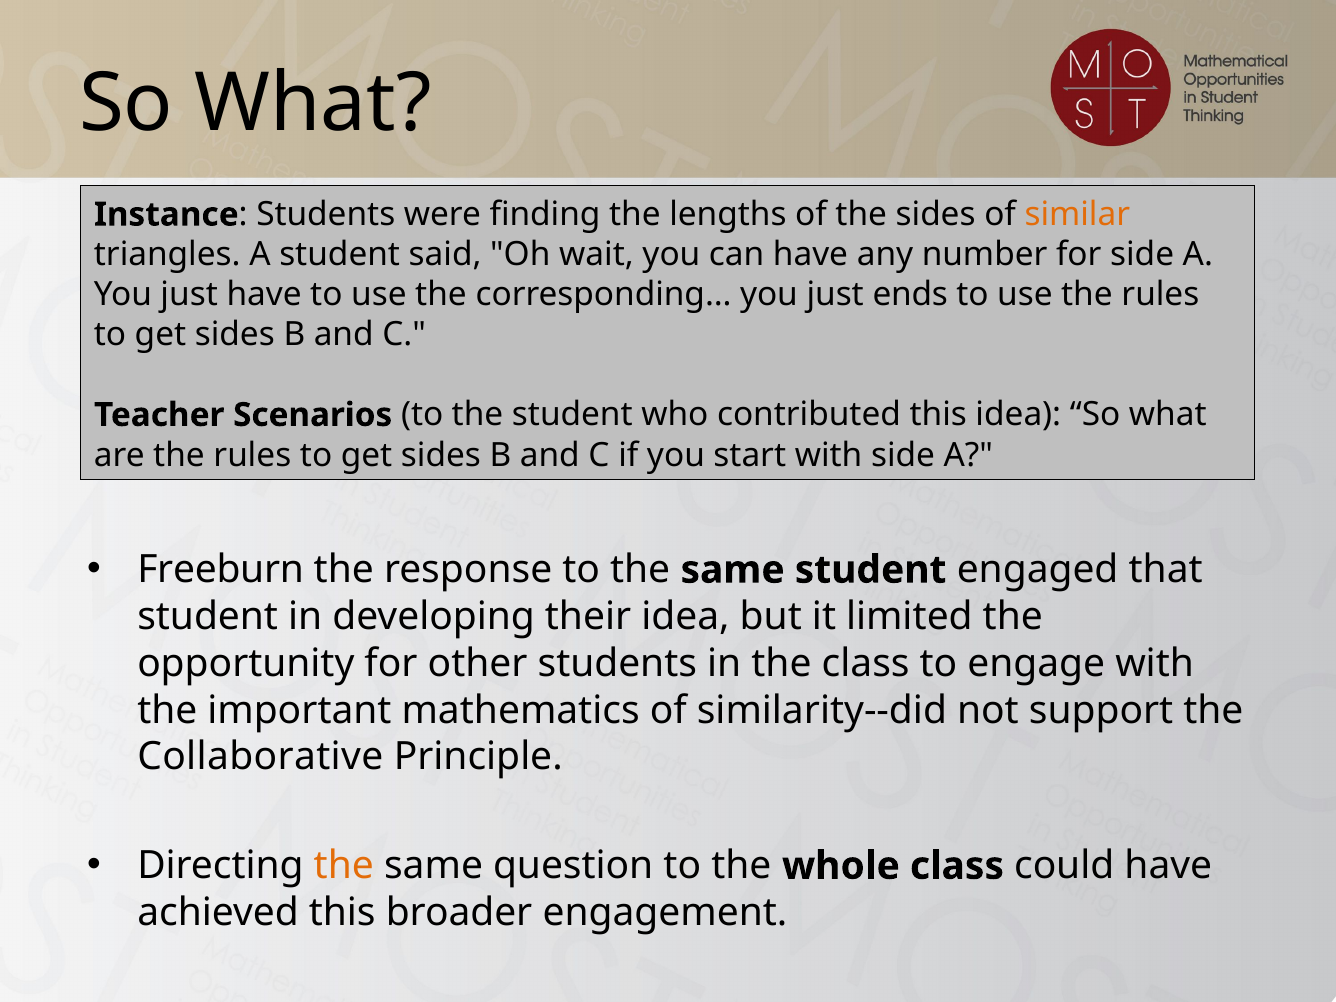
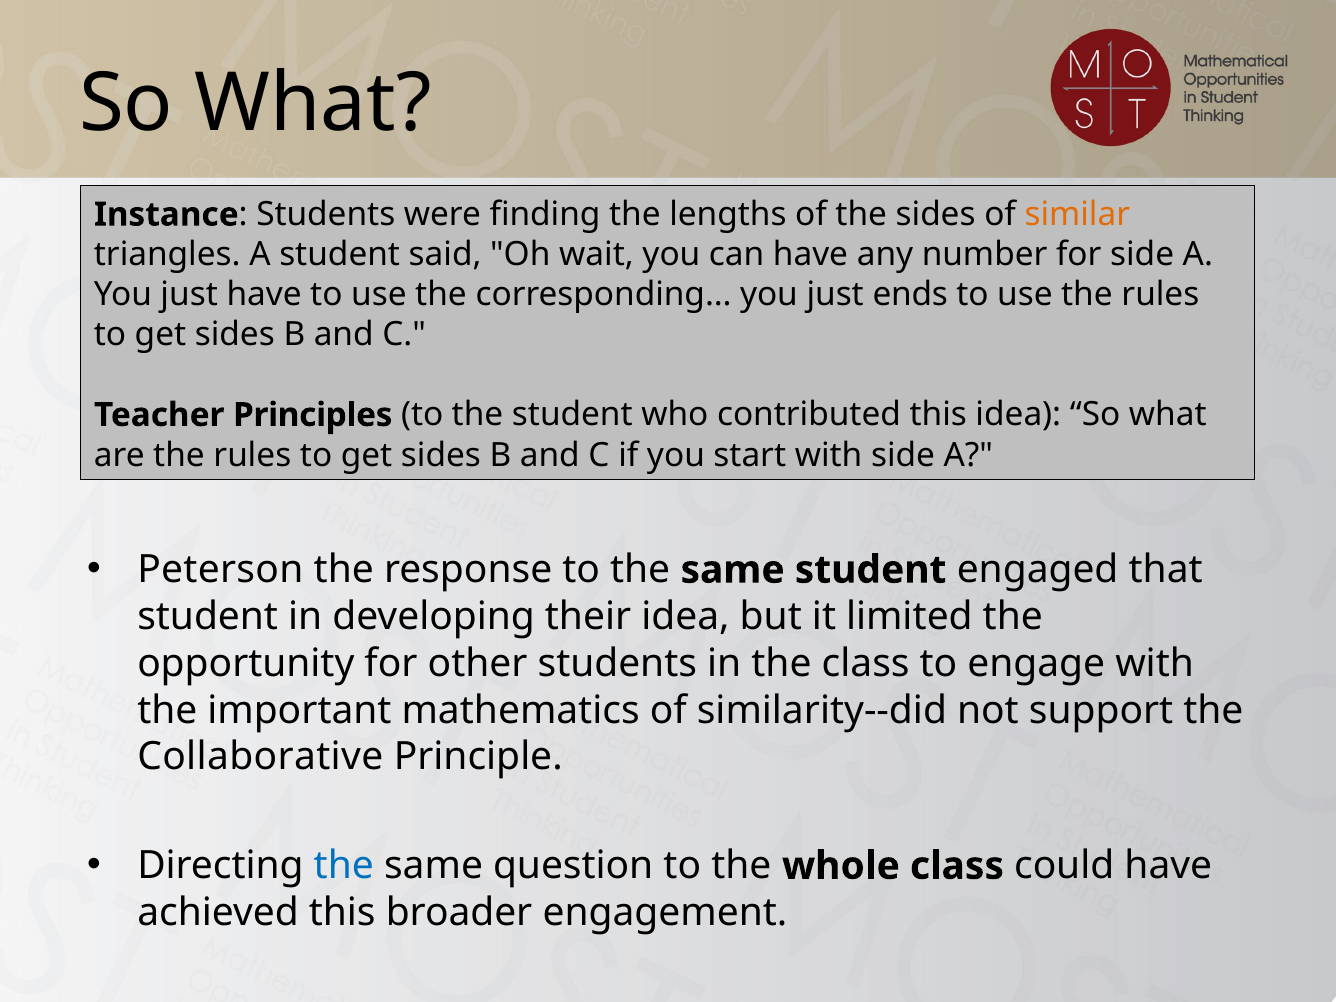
Scenarios: Scenarios -> Principles
Freeburn: Freeburn -> Peterson
the at (344, 866) colour: orange -> blue
